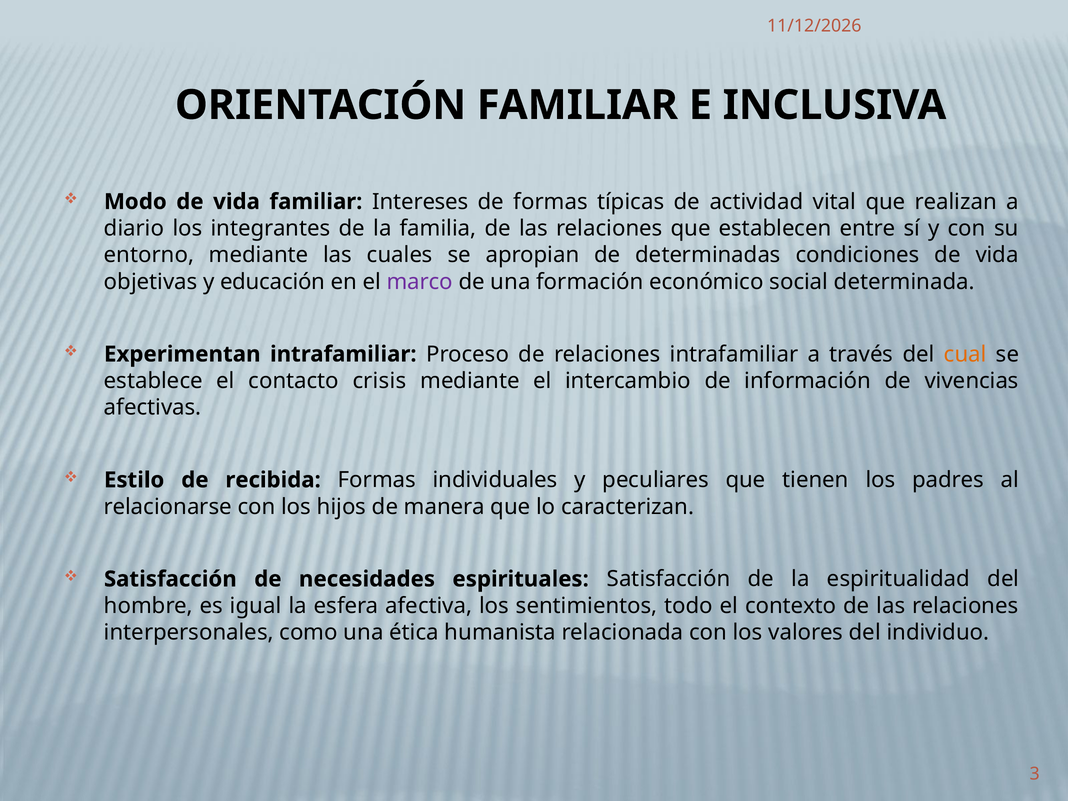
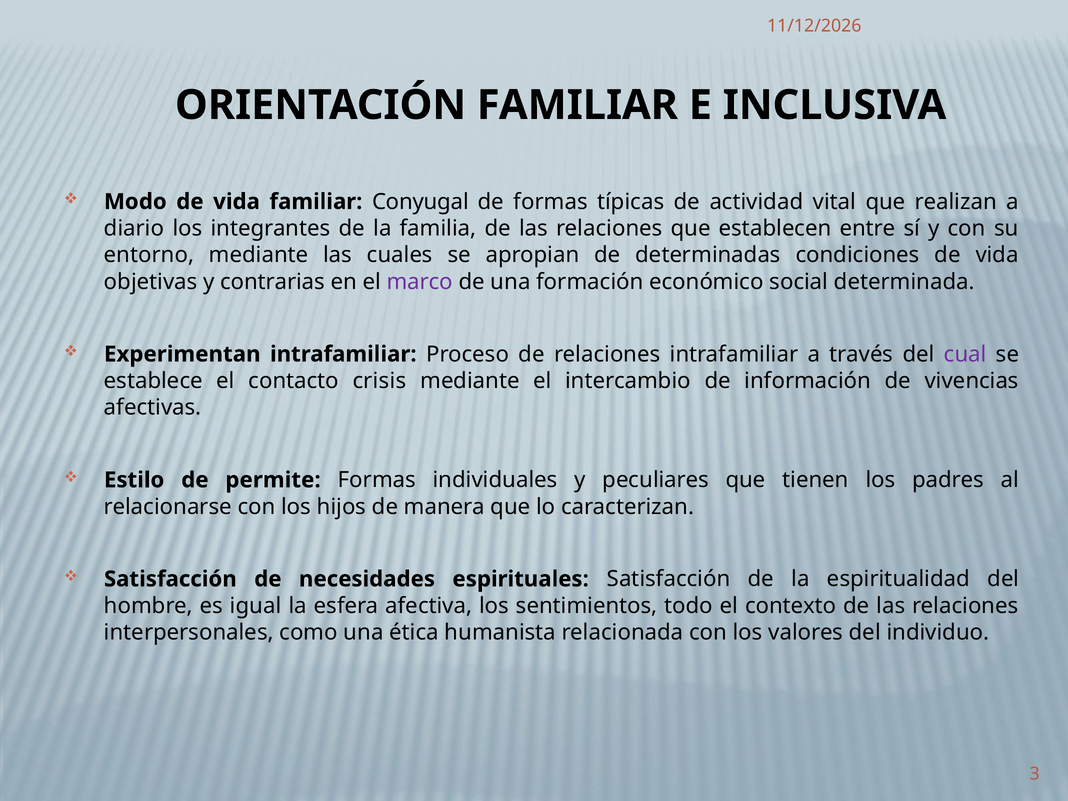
Intereses: Intereses -> Conyugal
educación: educación -> contrarias
cual colour: orange -> purple
recibida: recibida -> permite
